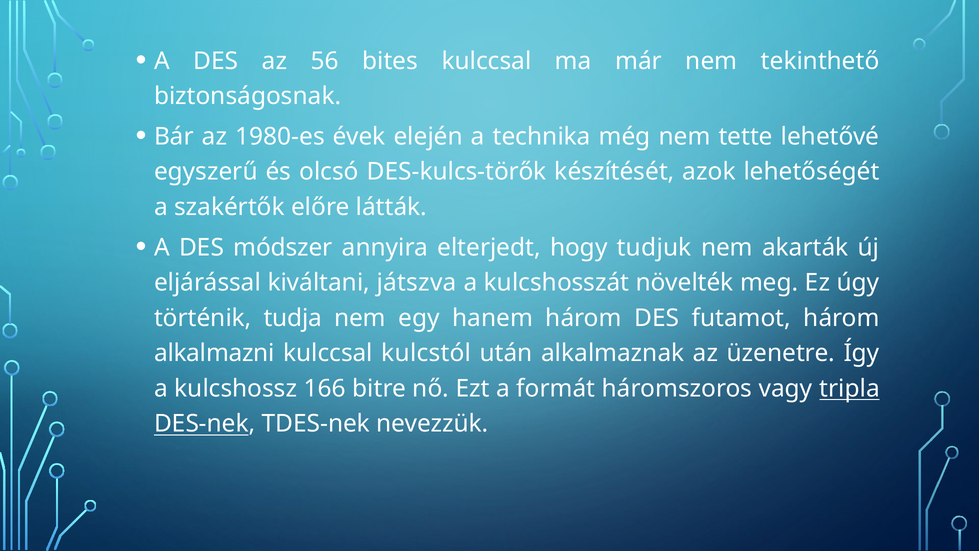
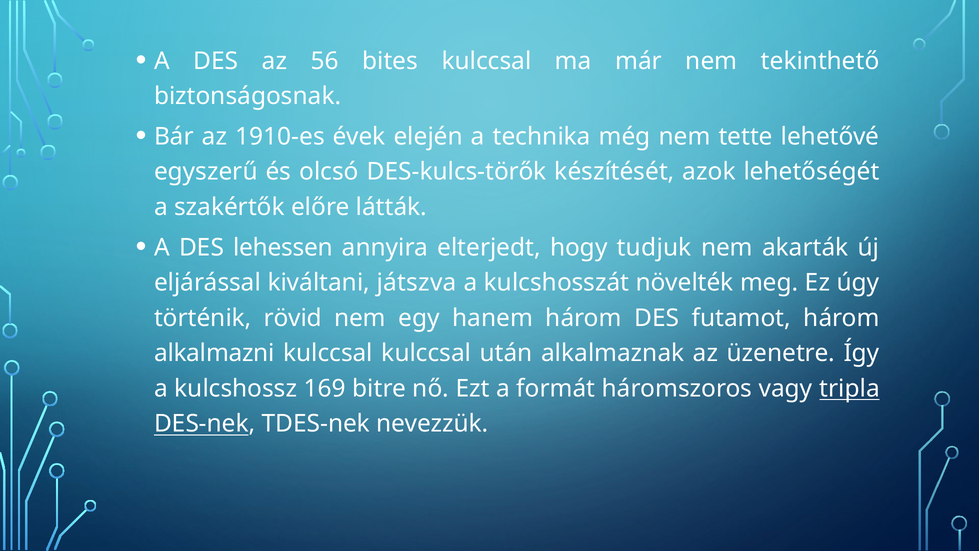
1980-es: 1980-es -> 1910-es
módszer: módszer -> lehessen
tudja: tudja -> rövid
kulccsal kulcstól: kulcstól -> kulccsal
166: 166 -> 169
